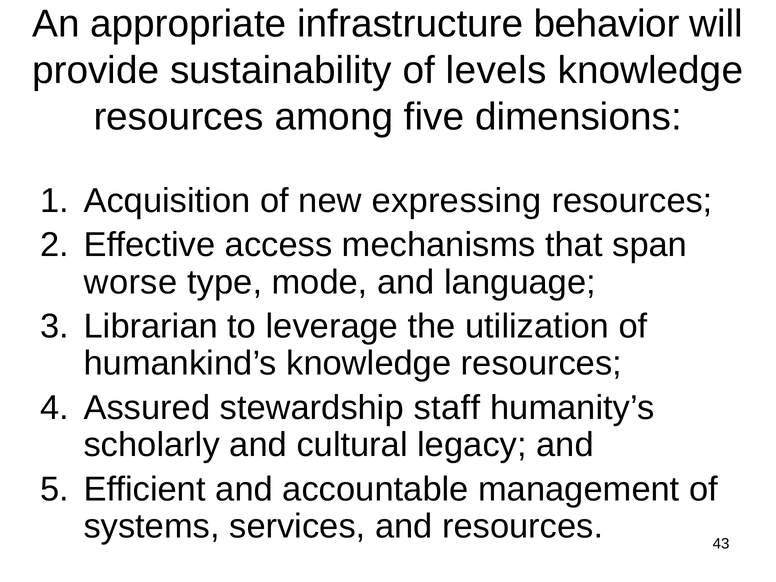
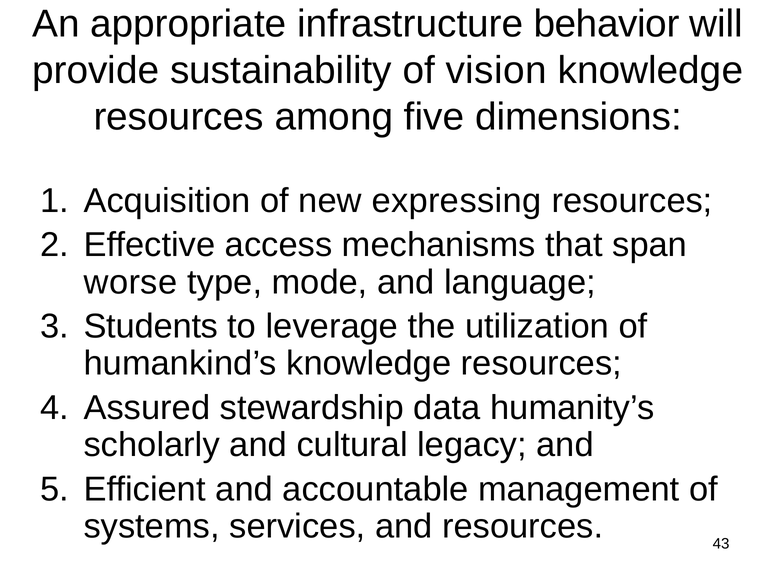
levels: levels -> vision
Librarian: Librarian -> Students
staff: staff -> data
